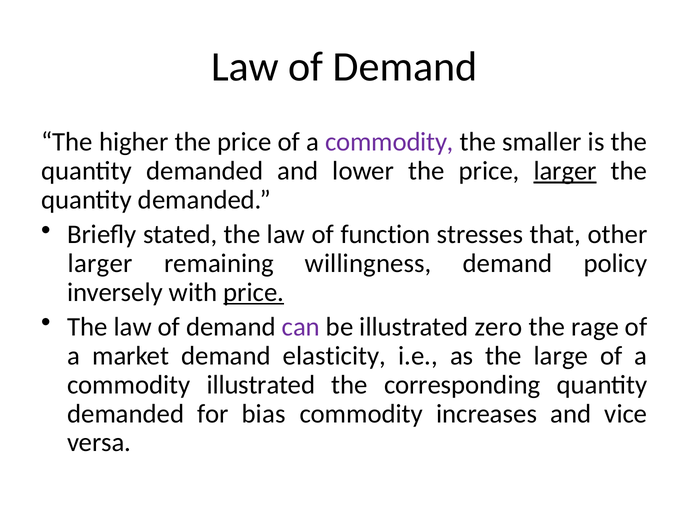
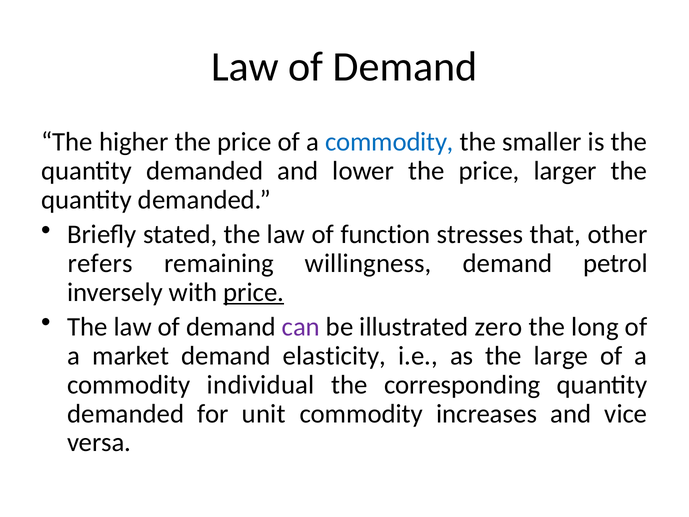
commodity at (389, 142) colour: purple -> blue
larger at (565, 171) underline: present -> none
larger at (100, 263): larger -> refers
policy: policy -> petrol
rage: rage -> long
commodity illustrated: illustrated -> individual
bias: bias -> unit
